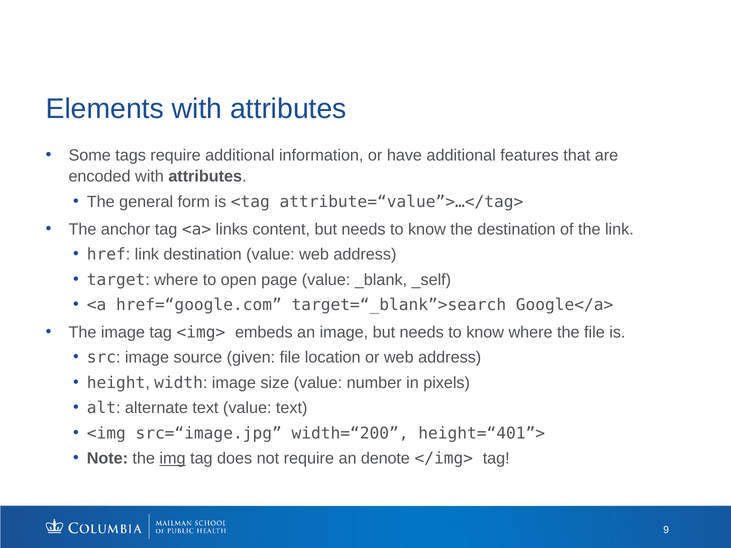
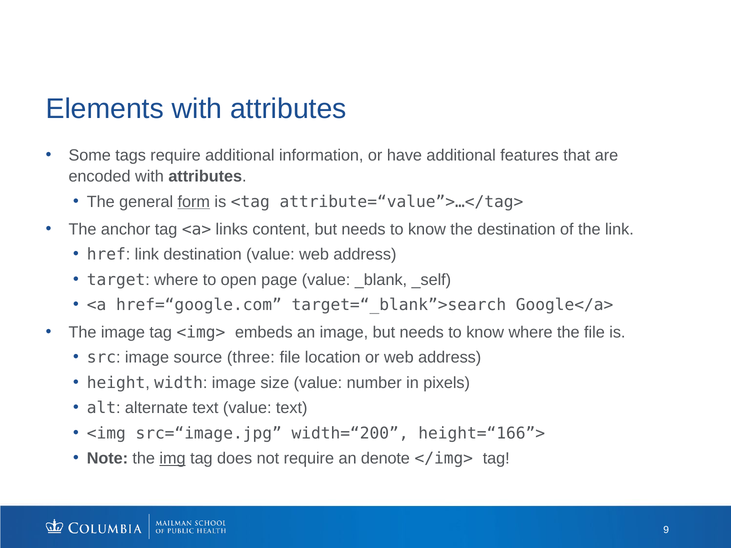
form underline: none -> present
given: given -> three
height=“401”>: height=“401”> -> height=“166”>
